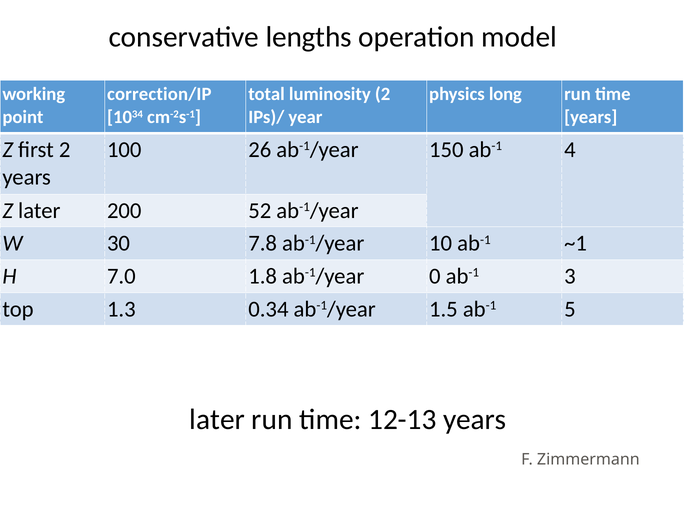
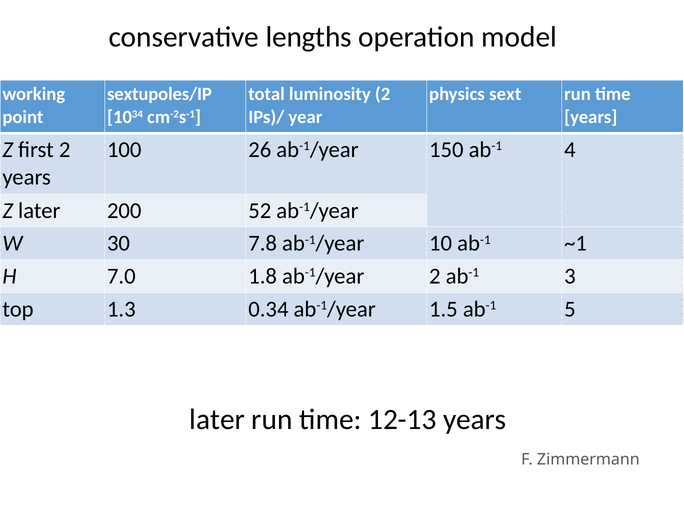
correction/IP: correction/IP -> sextupoles/IP
long: long -> sext
ab-1/year 0: 0 -> 2
